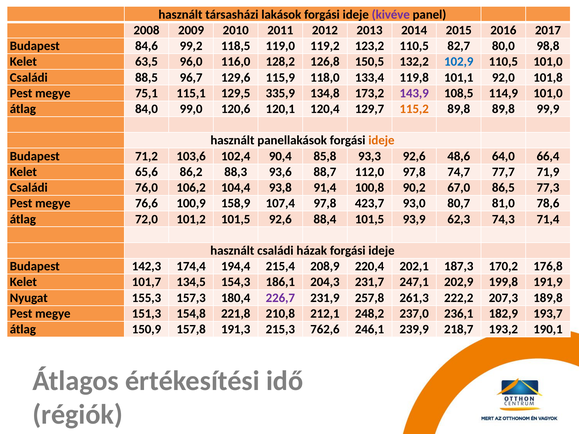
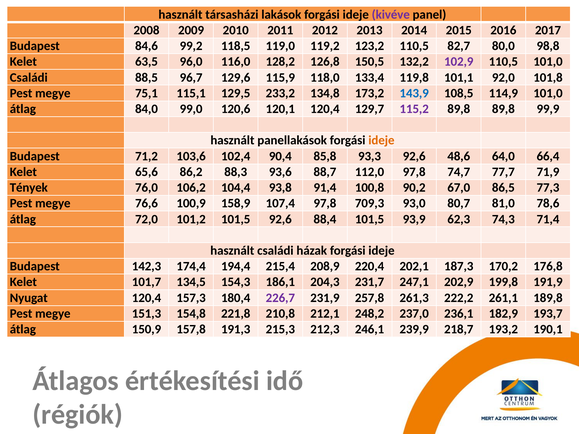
102,9 colour: blue -> purple
335,9: 335,9 -> 233,2
143,9 colour: purple -> blue
115,2 colour: orange -> purple
Családi at (29, 188): Családi -> Tények
423,7: 423,7 -> 709,3
Nyugat 155,3: 155,3 -> 120,4
207,3: 207,3 -> 261,1
762,6: 762,6 -> 212,3
